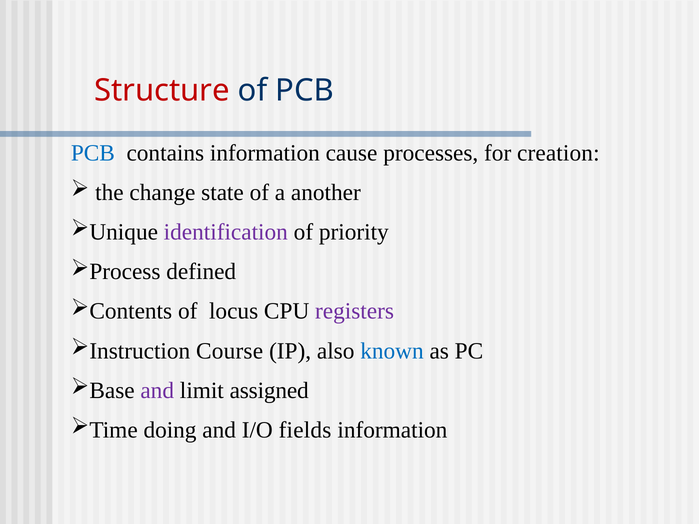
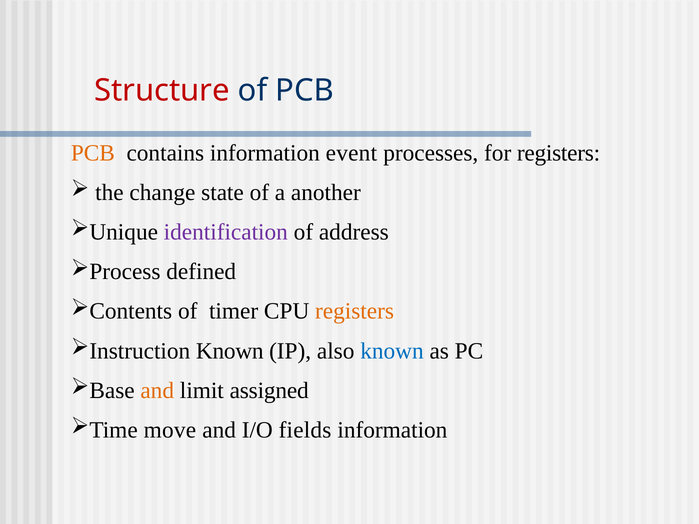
PCB at (93, 153) colour: blue -> orange
cause: cause -> event
for creation: creation -> registers
priority: priority -> address
locus: locus -> timer
registers at (355, 311) colour: purple -> orange
Course at (230, 351): Course -> Known
and at (157, 391) colour: purple -> orange
doing: doing -> move
